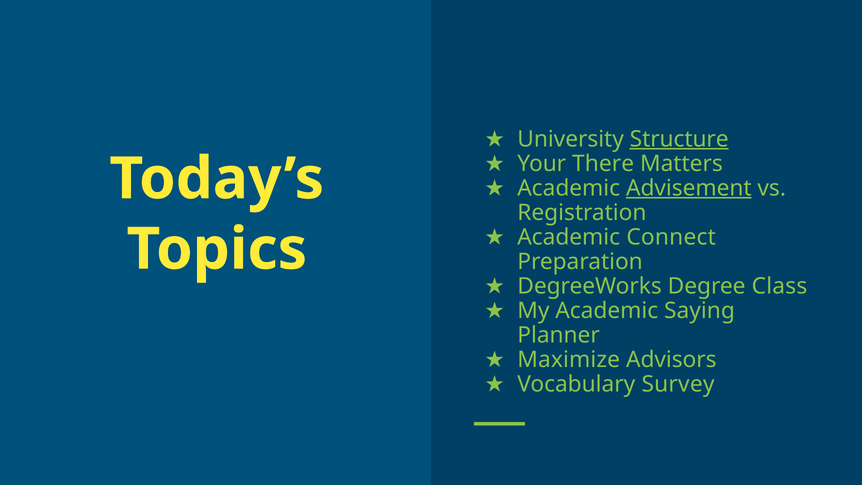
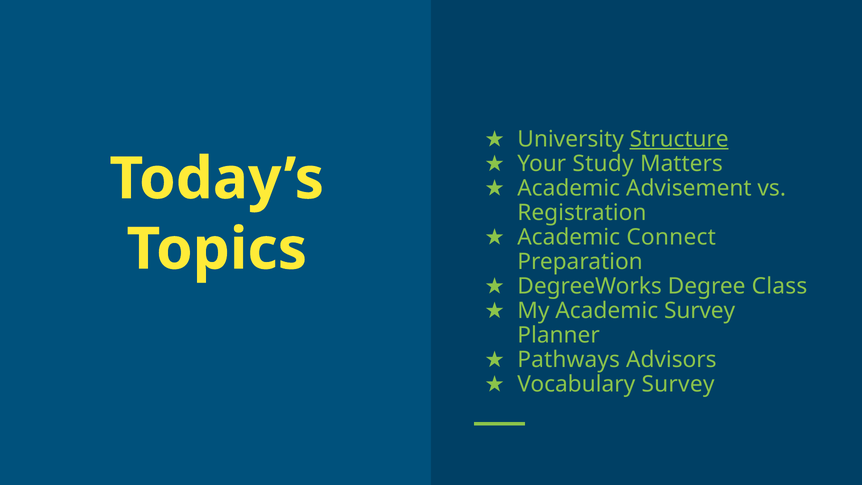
There: There -> Study
Advisement underline: present -> none
Academic Saying: Saying -> Survey
Maximize: Maximize -> Pathways
